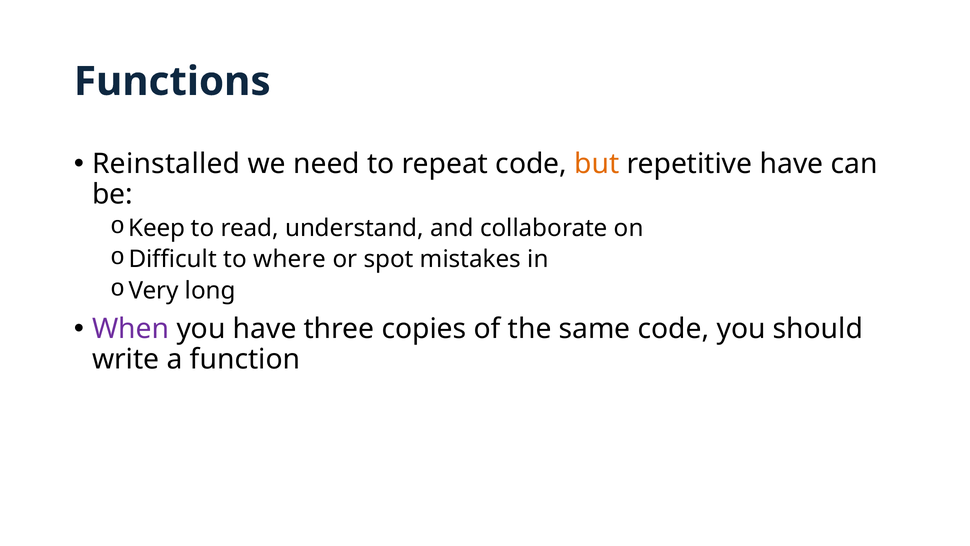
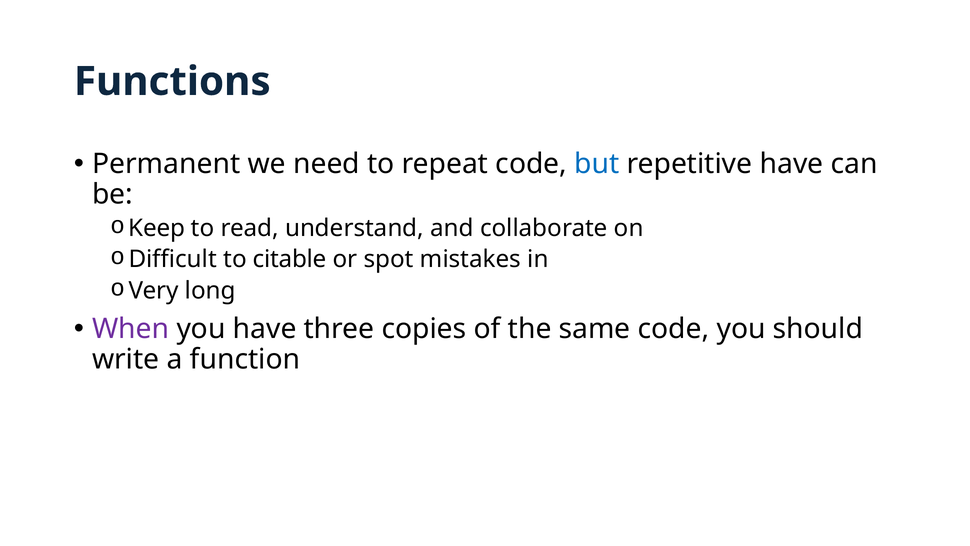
Reinstalled: Reinstalled -> Permanent
but colour: orange -> blue
where: where -> citable
